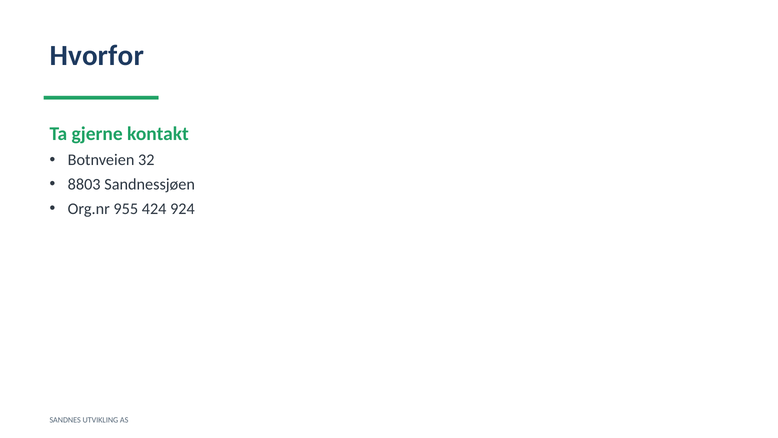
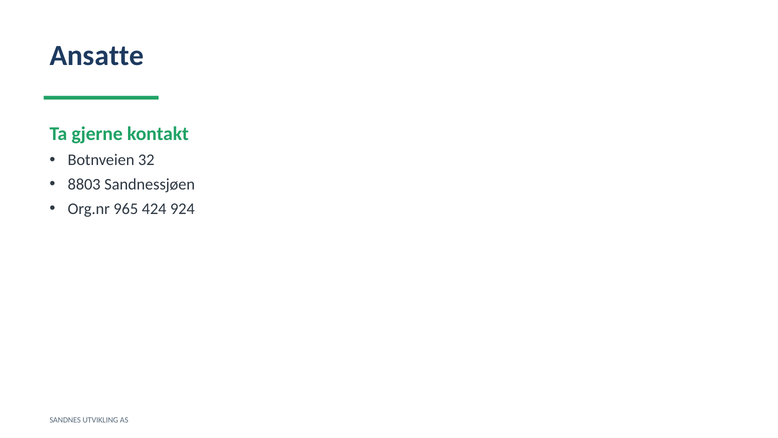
Hvorfor: Hvorfor -> Ansatte
955: 955 -> 965
